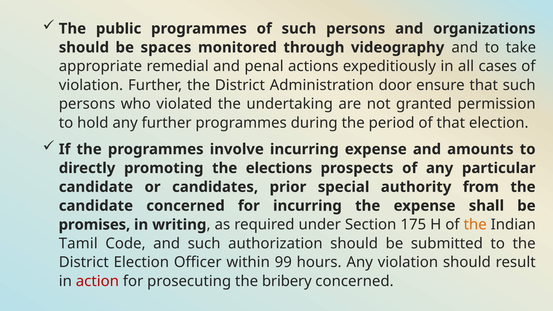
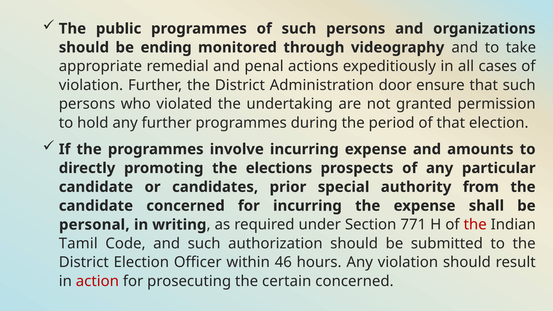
spaces: spaces -> ending
promises: promises -> personal
175: 175 -> 771
the at (475, 225) colour: orange -> red
99: 99 -> 46
bribery: bribery -> certain
